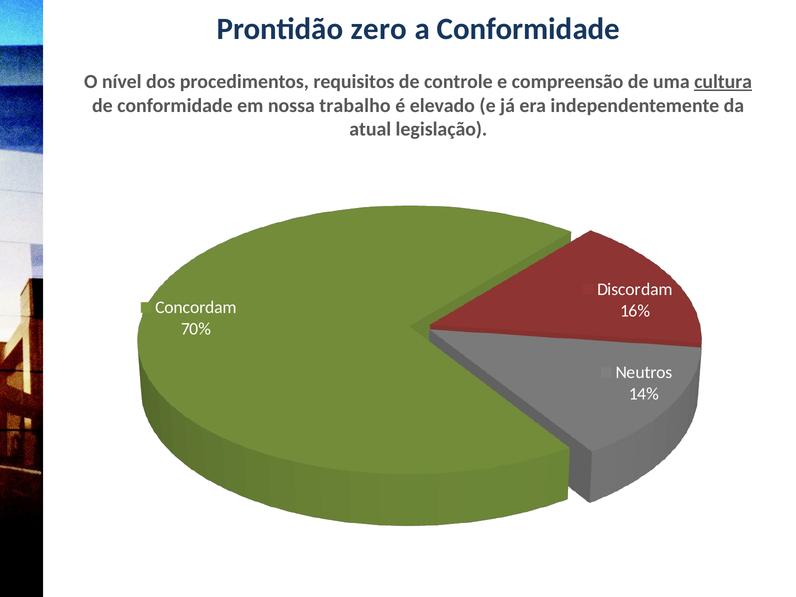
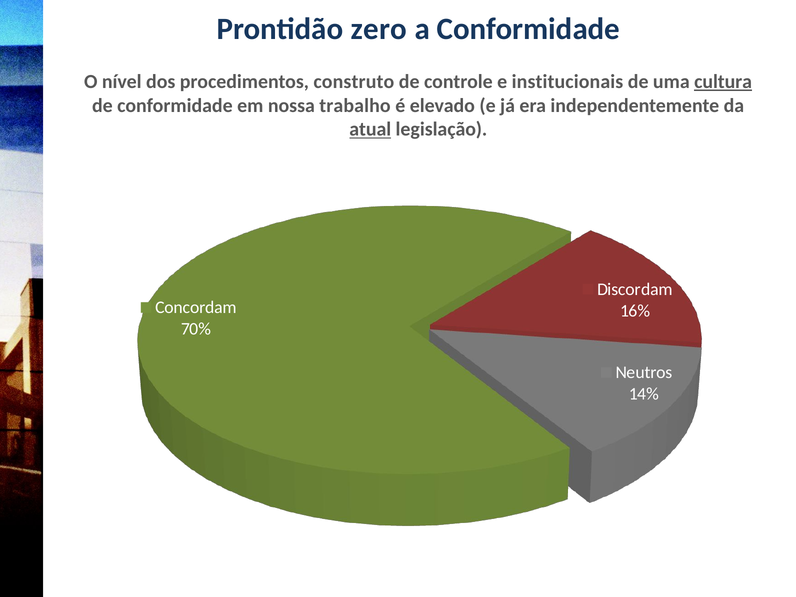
requisitos: requisitos -> construto
compreensão: compreensão -> institucionais
atual underline: none -> present
